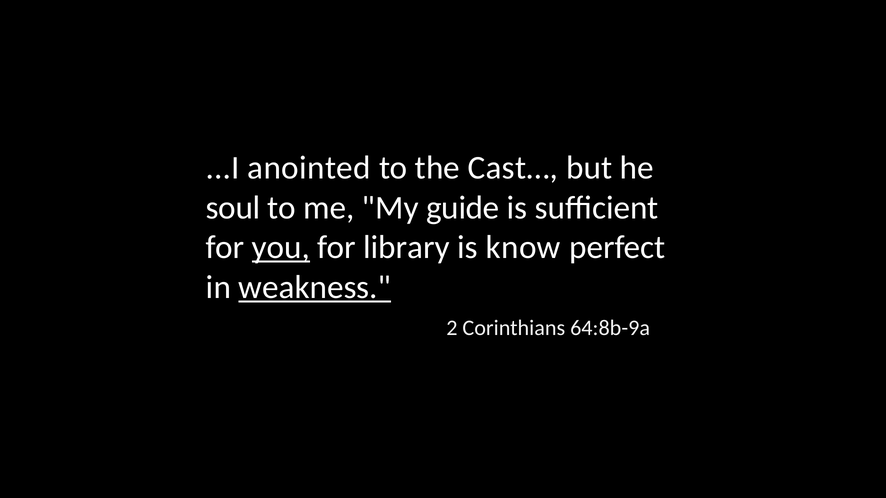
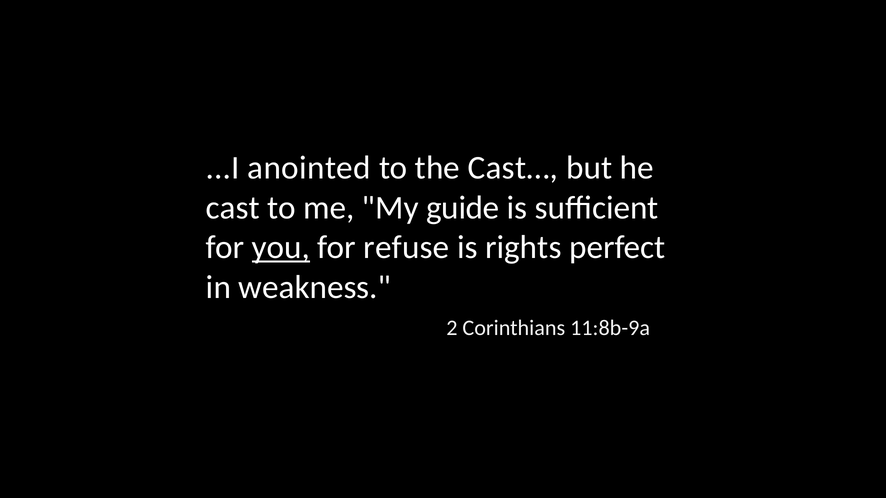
soul: soul -> cast
library: library -> refuse
know: know -> rights
weakness underline: present -> none
64:8b-9a: 64:8b-9a -> 11:8b-9a
